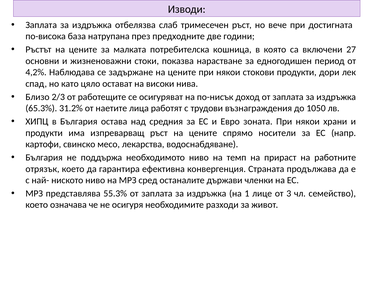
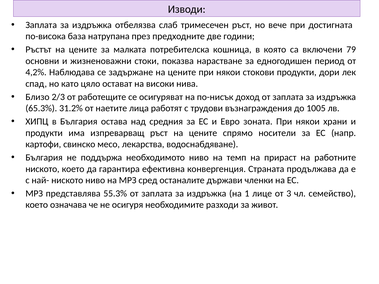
27: 27 -> 79
1050: 1050 -> 1005
отрязък at (42, 169): отрязък -> ниското
